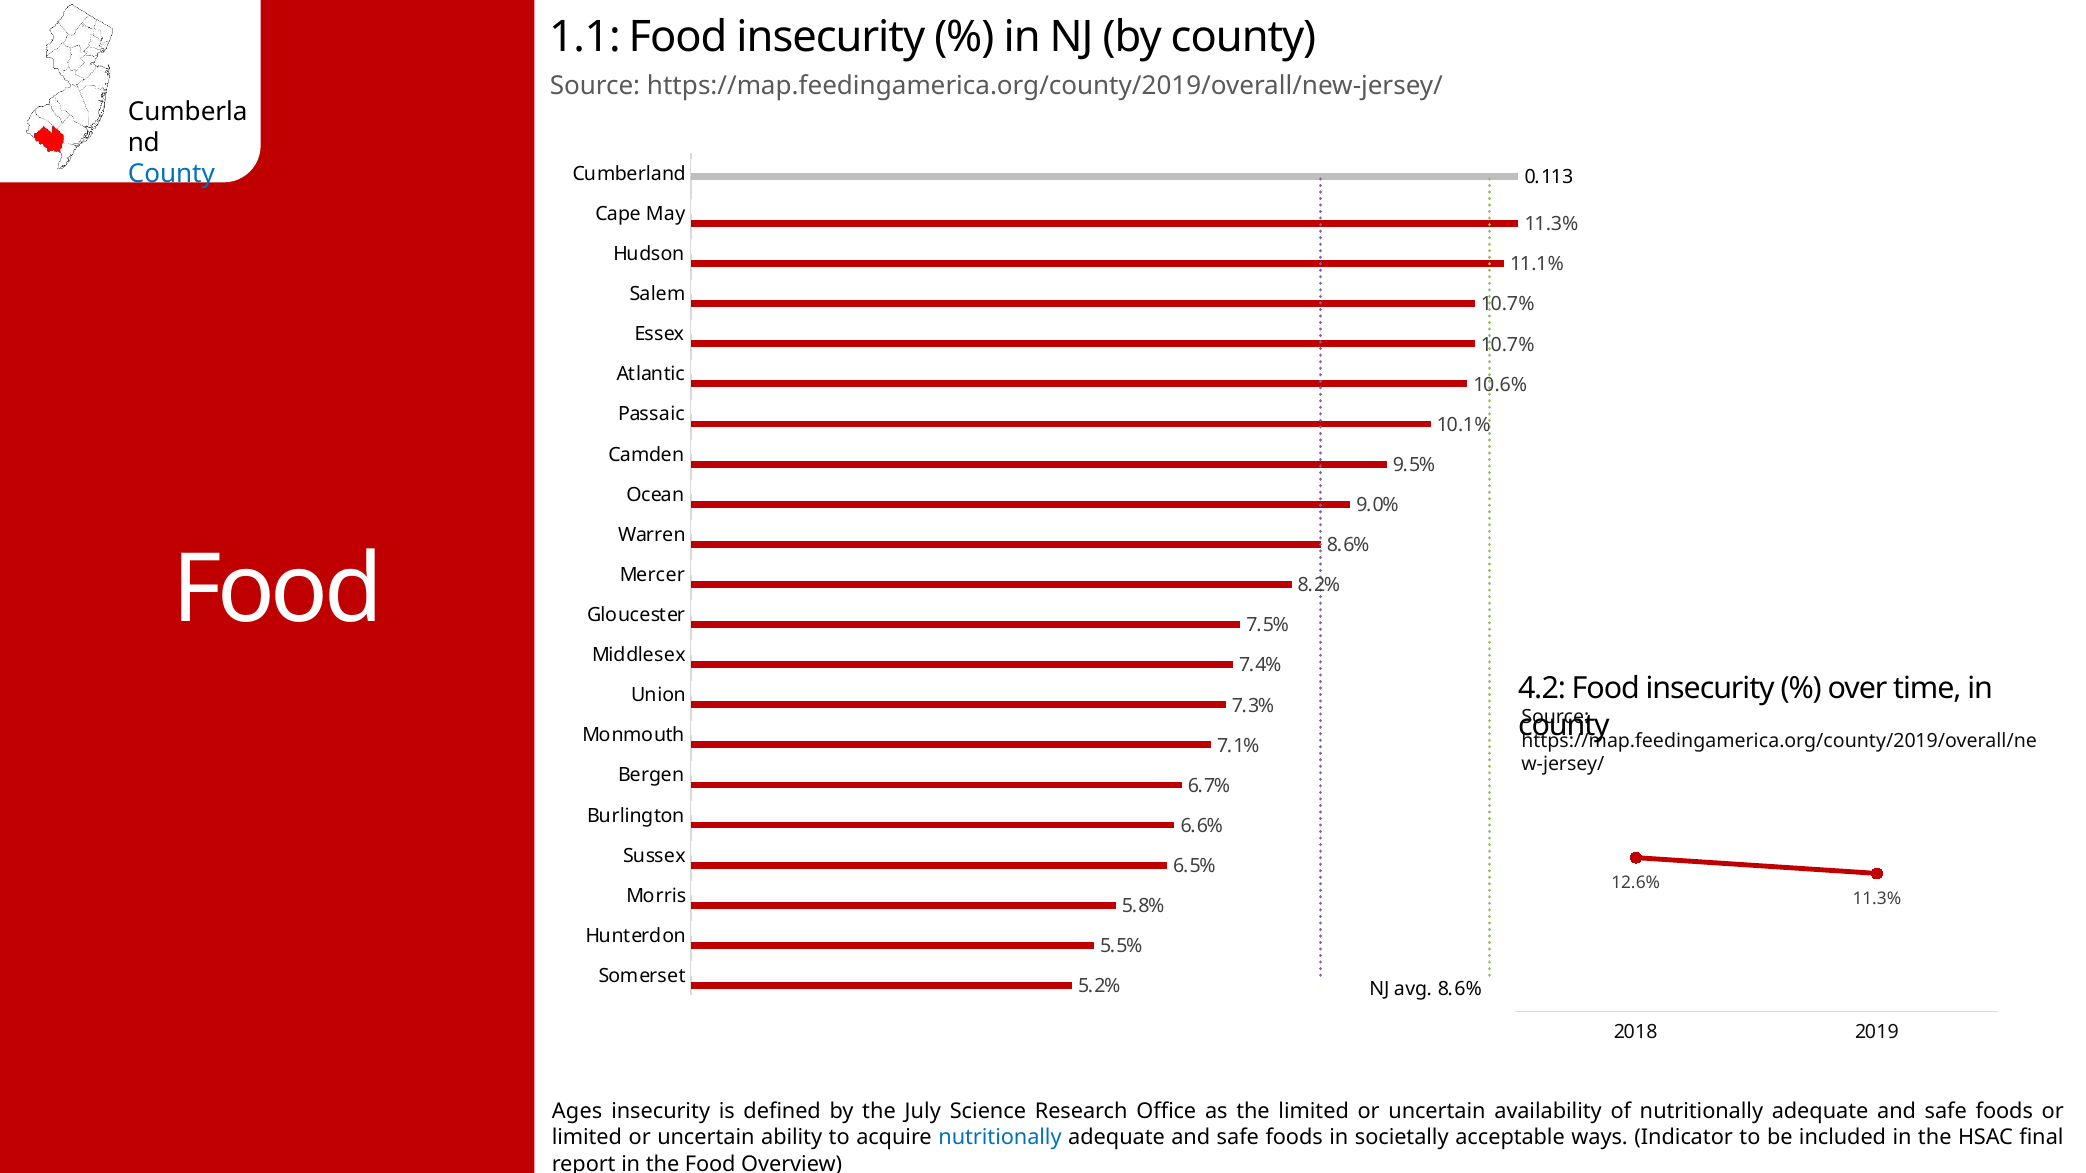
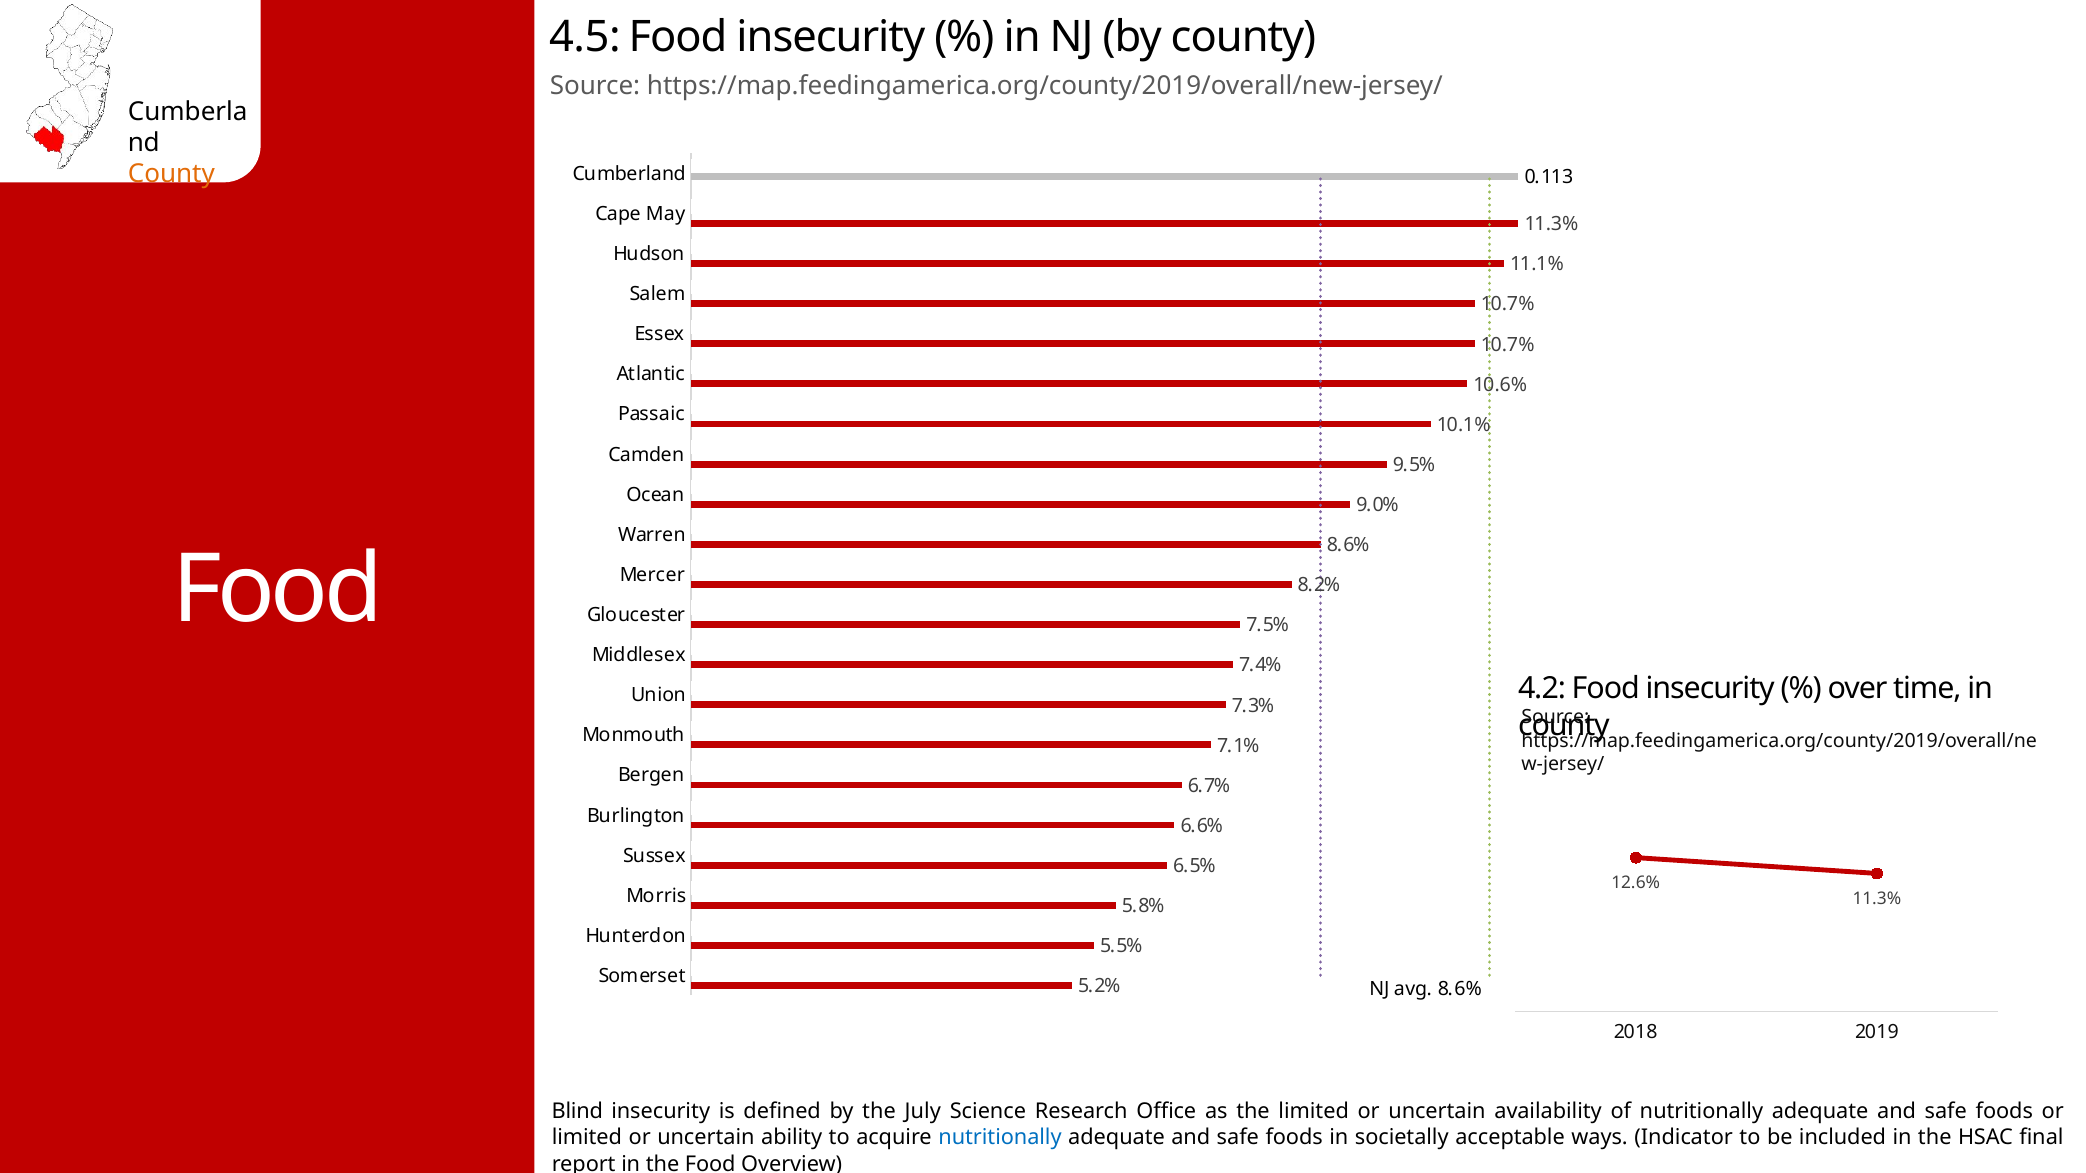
1.1: 1.1 -> 4.5
County at (171, 174) colour: blue -> orange
Ages: Ages -> Blind
